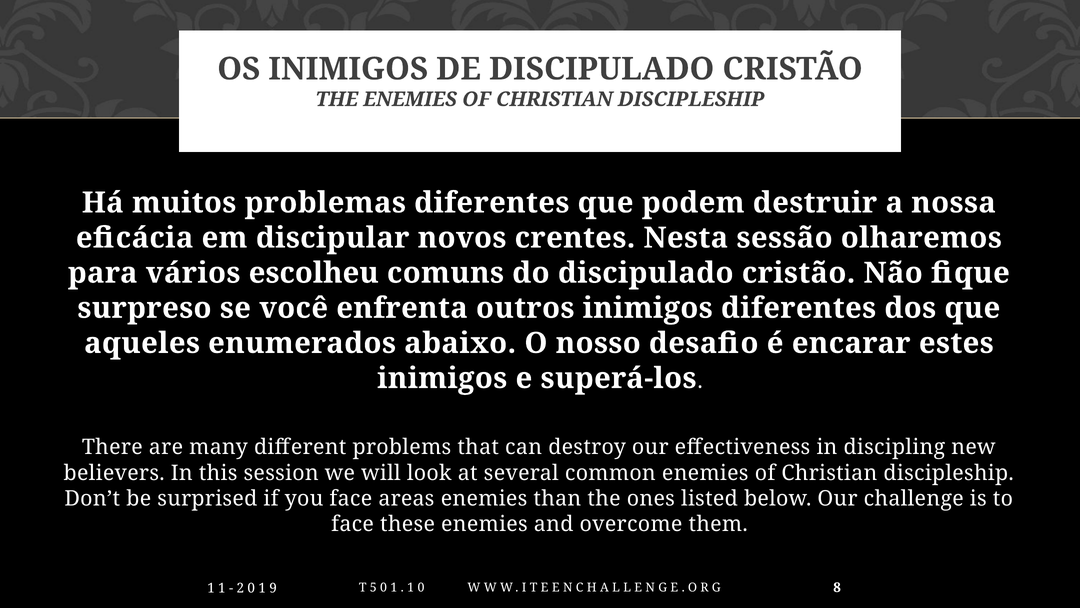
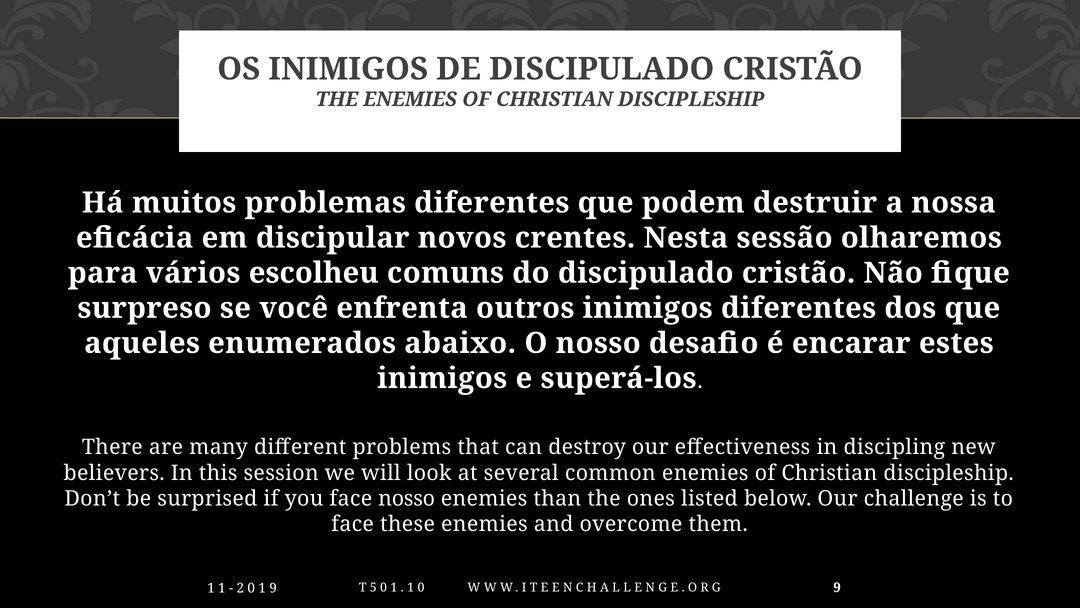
face areas: areas -> nosso
8: 8 -> 9
